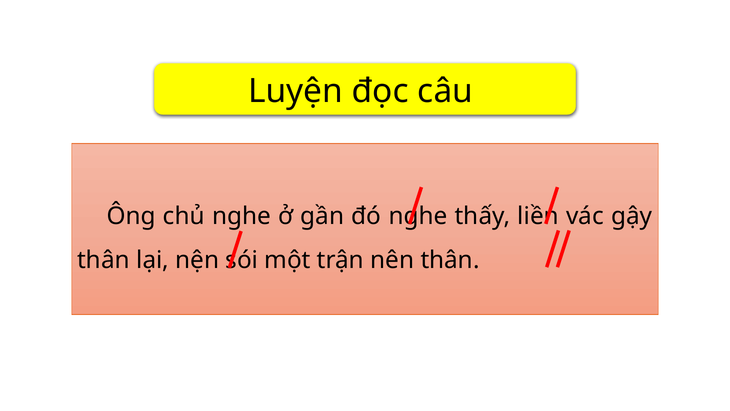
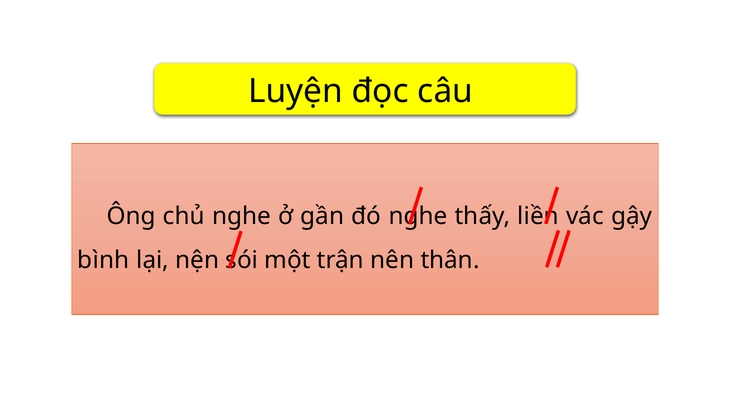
thân at (103, 260): thân -> bình
